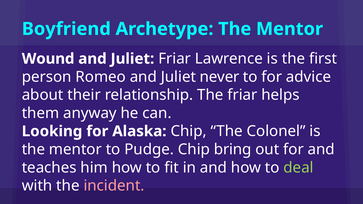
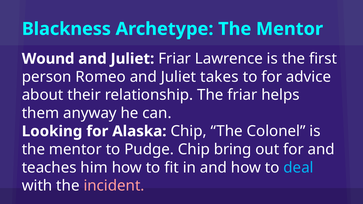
Boyfriend: Boyfriend -> Blackness
never: never -> takes
deal colour: light green -> light blue
